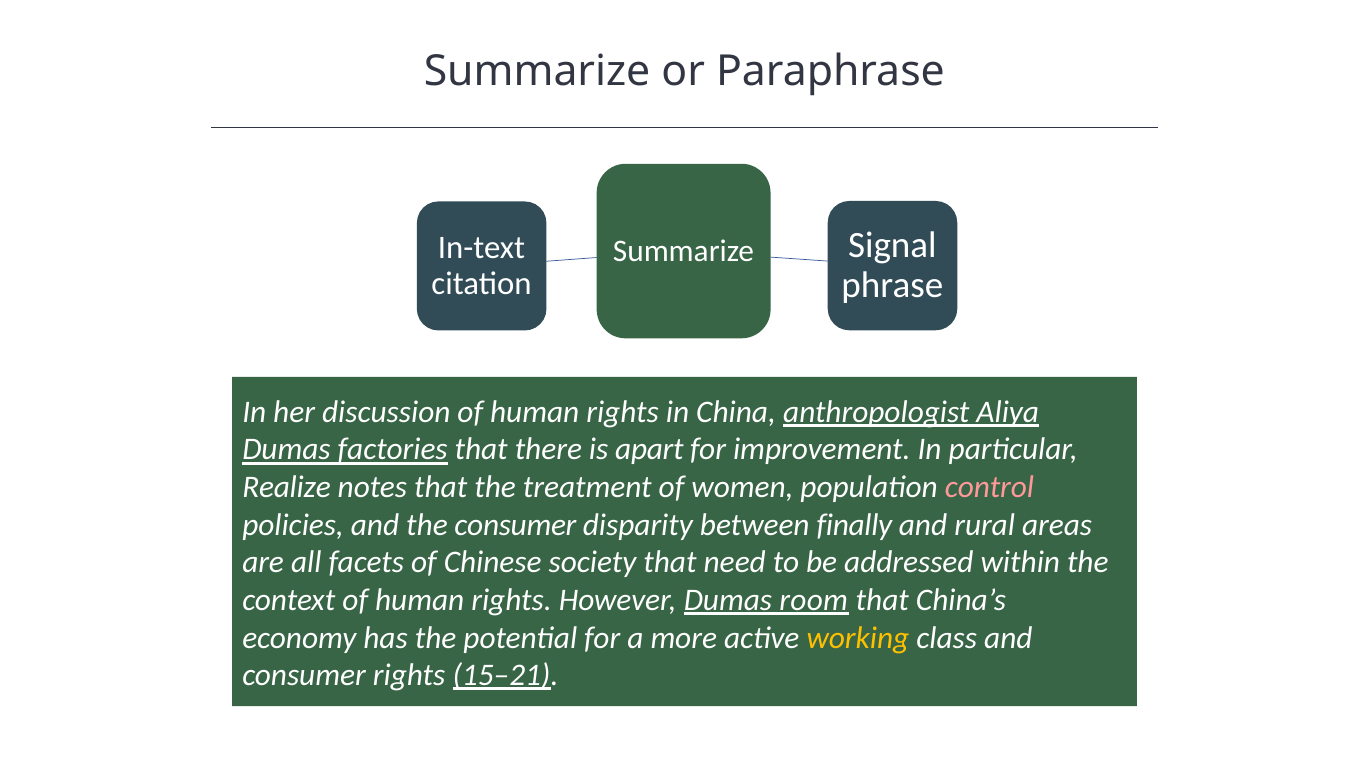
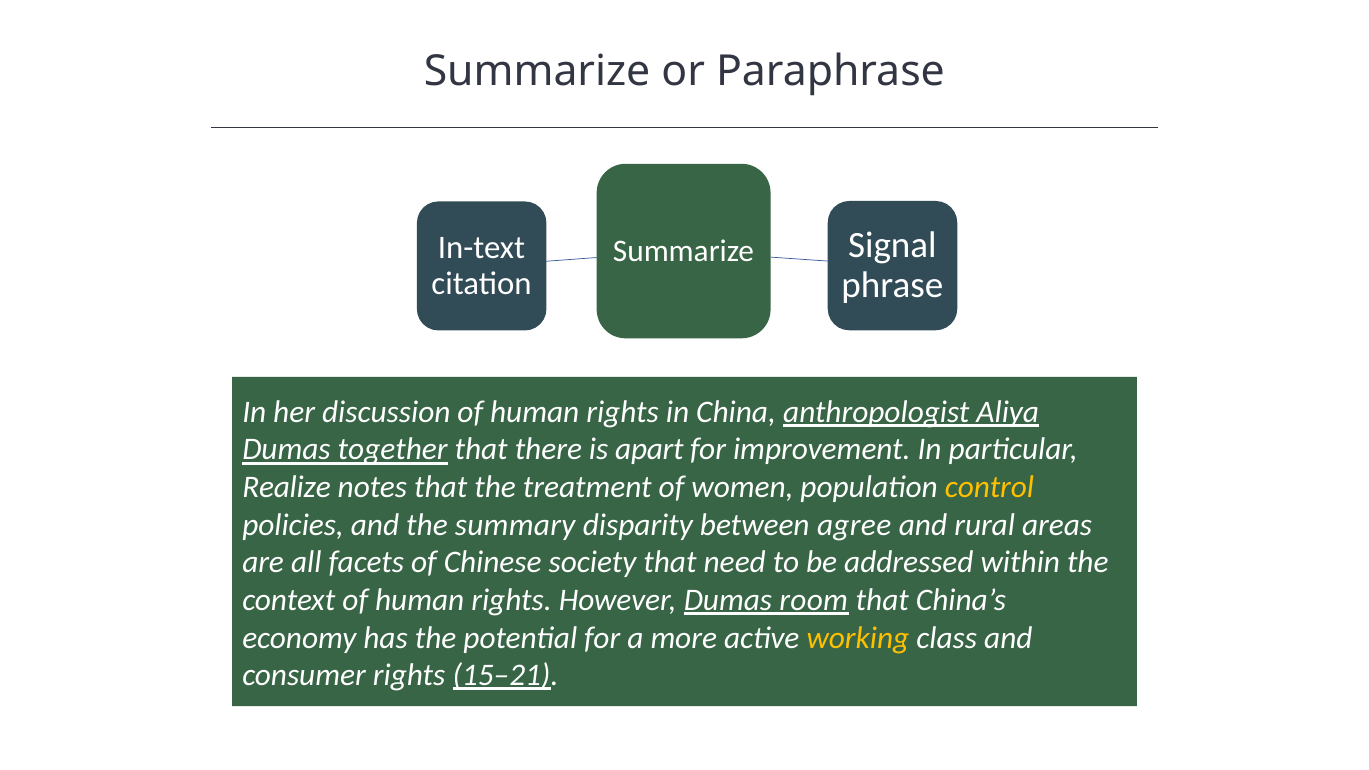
factories: factories -> together
control colour: pink -> yellow
the consumer: consumer -> summary
finally: finally -> agree
